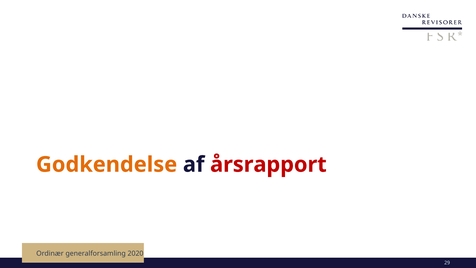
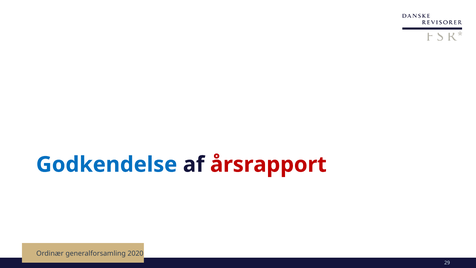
Godkendelse colour: orange -> blue
